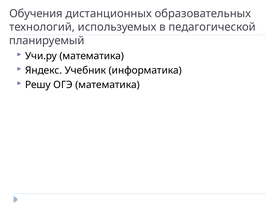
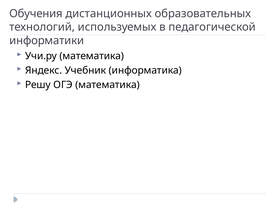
планируемый: планируемый -> информатики
